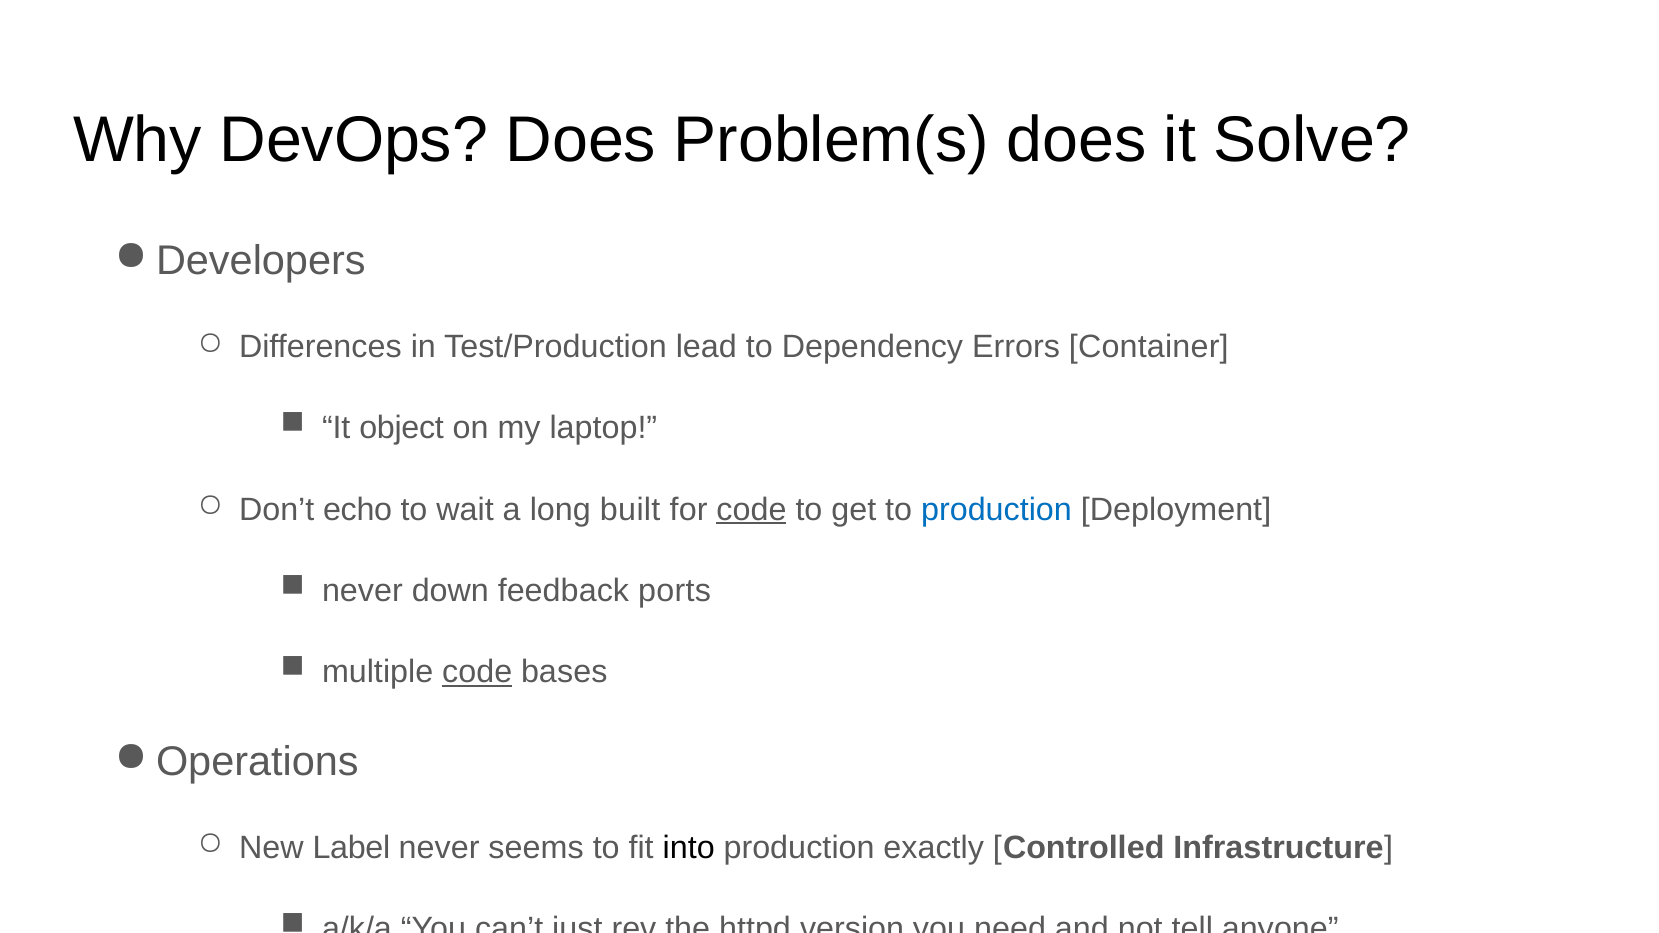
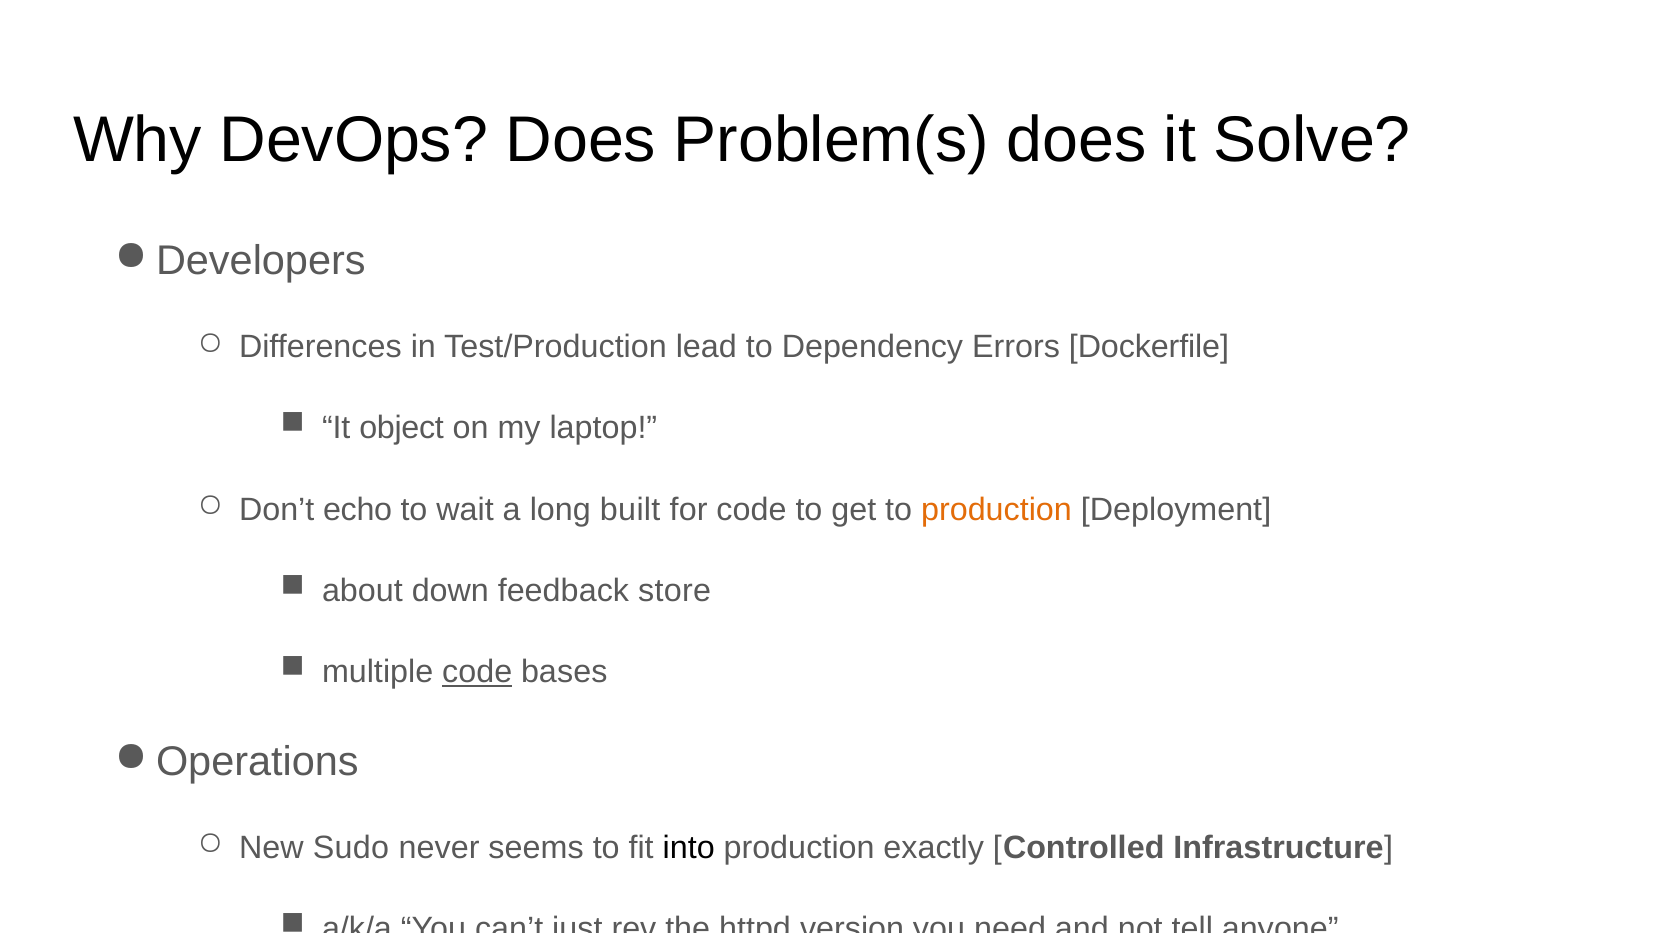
Container: Container -> Dockerfile
code at (751, 510) underline: present -> none
production at (996, 510) colour: blue -> orange
never at (362, 591): never -> about
ports: ports -> store
Label: Label -> Sudo
